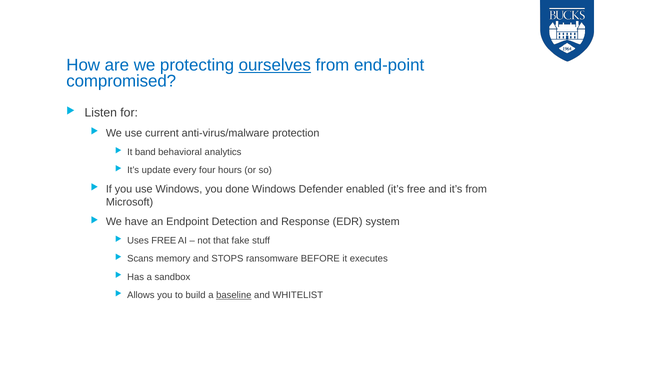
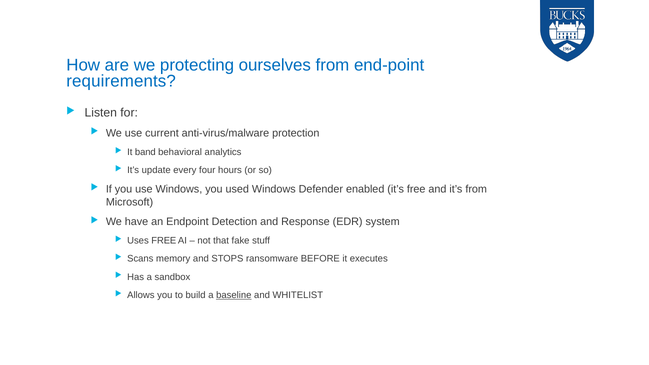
ourselves underline: present -> none
compromised: compromised -> requirements
done: done -> used
